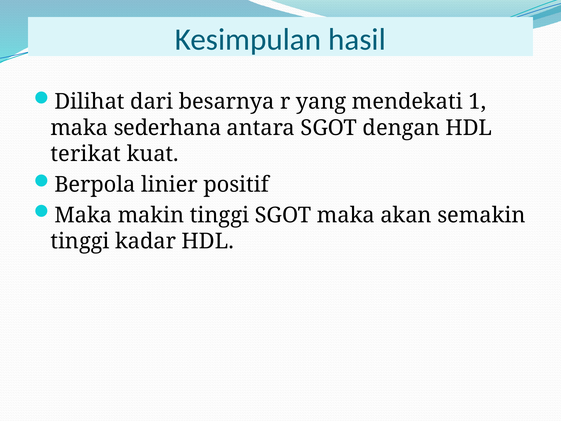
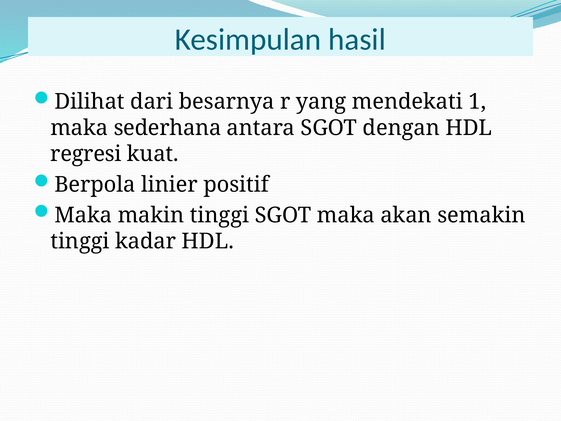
terikat: terikat -> regresi
